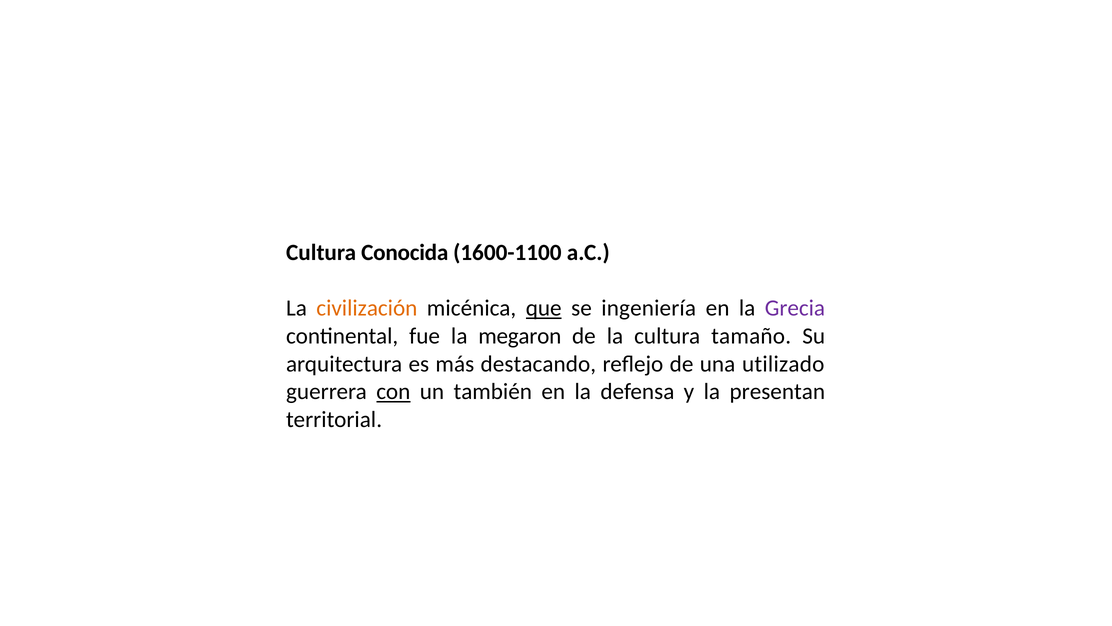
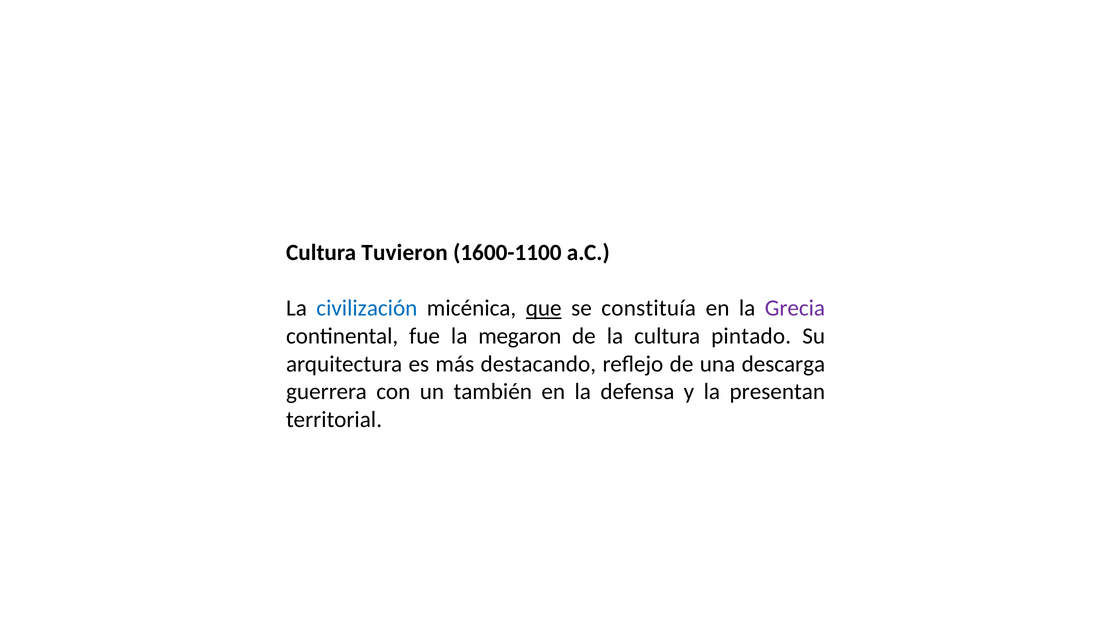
Conocida: Conocida -> Tuvieron
civilización colour: orange -> blue
ingeniería: ingeniería -> constituía
tamaño: tamaño -> pintado
utilizado: utilizado -> descarga
con underline: present -> none
